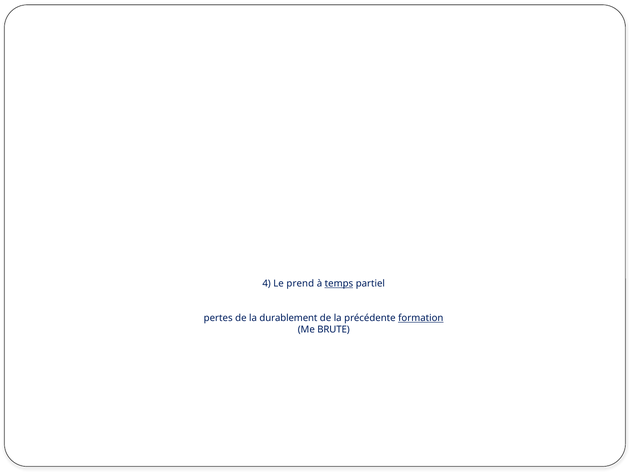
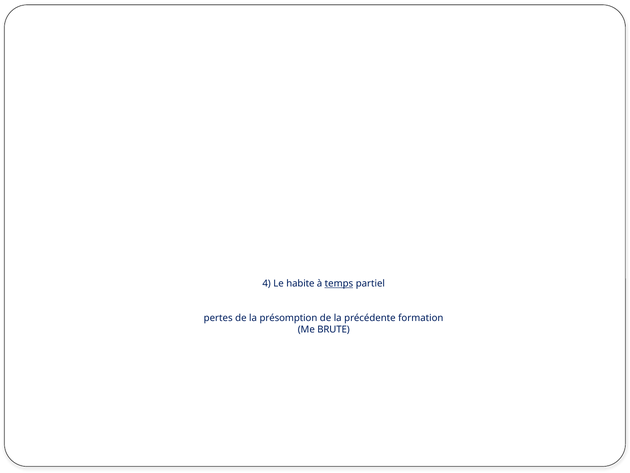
prend: prend -> habite
durablement: durablement -> présomption
formation underline: present -> none
